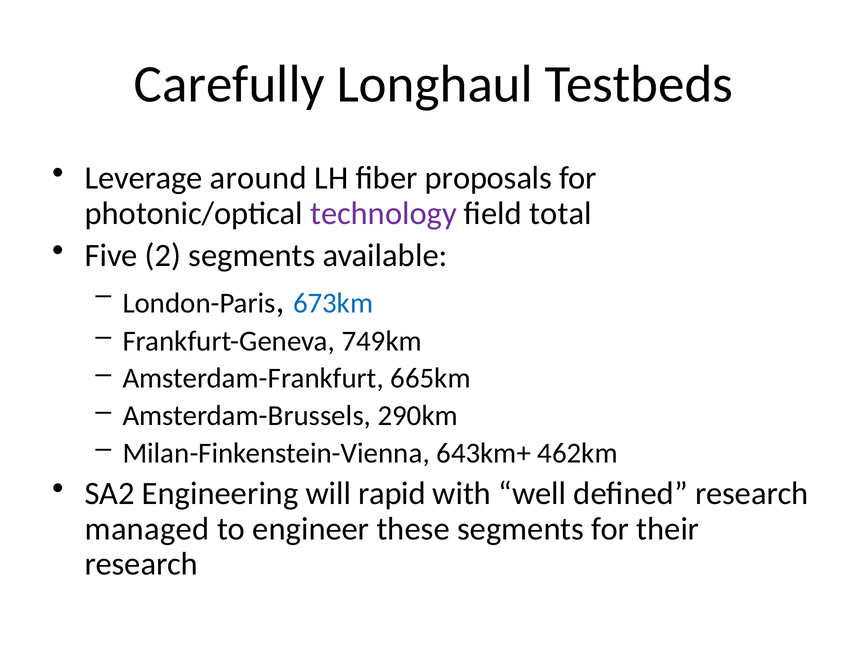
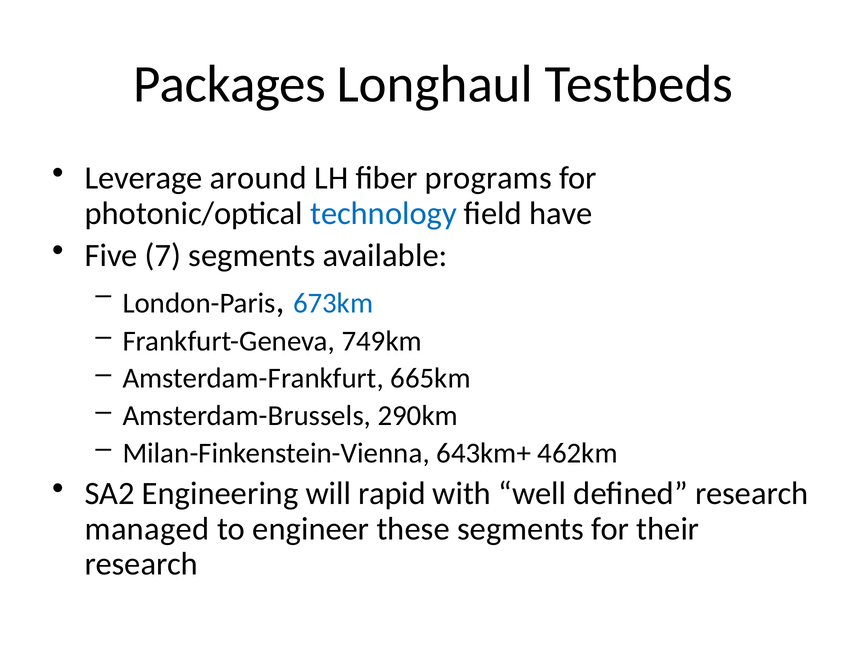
Carefully: Carefully -> Packages
proposals: proposals -> programs
technology colour: purple -> blue
total: total -> have
2: 2 -> 7
